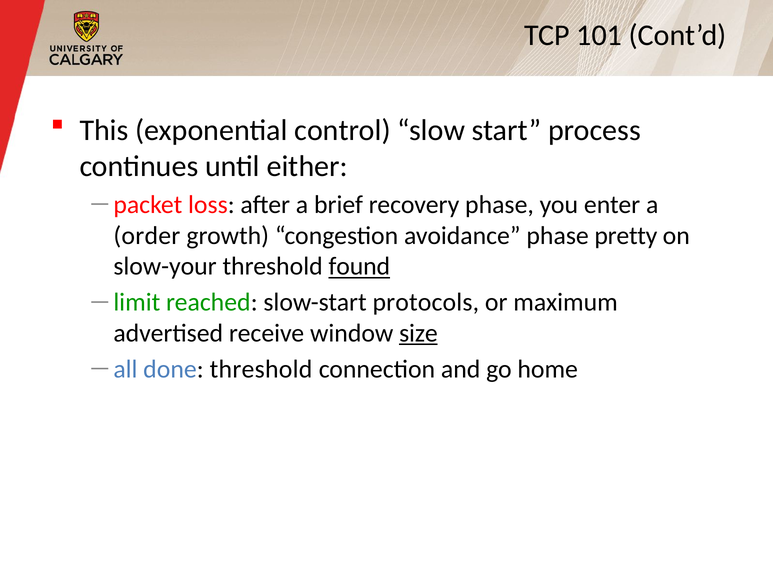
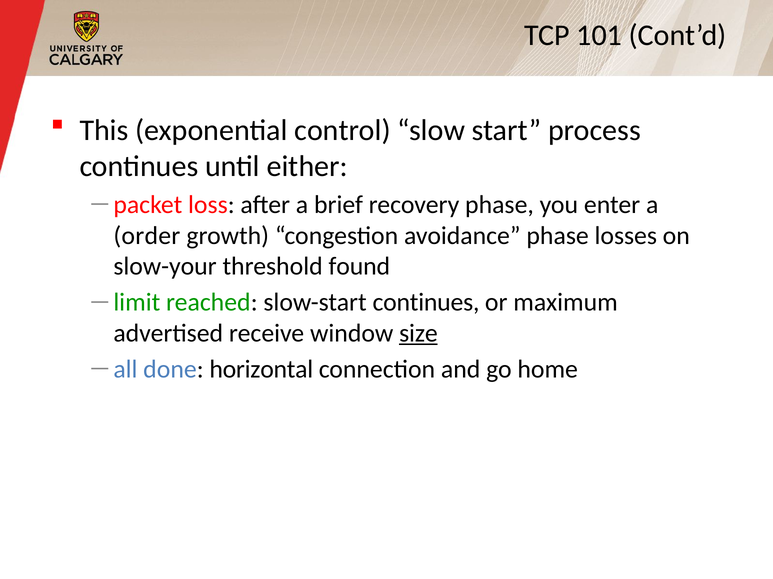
pretty: pretty -> losses
found underline: present -> none
slow-start protocols: protocols -> continues
done threshold: threshold -> horizontal
